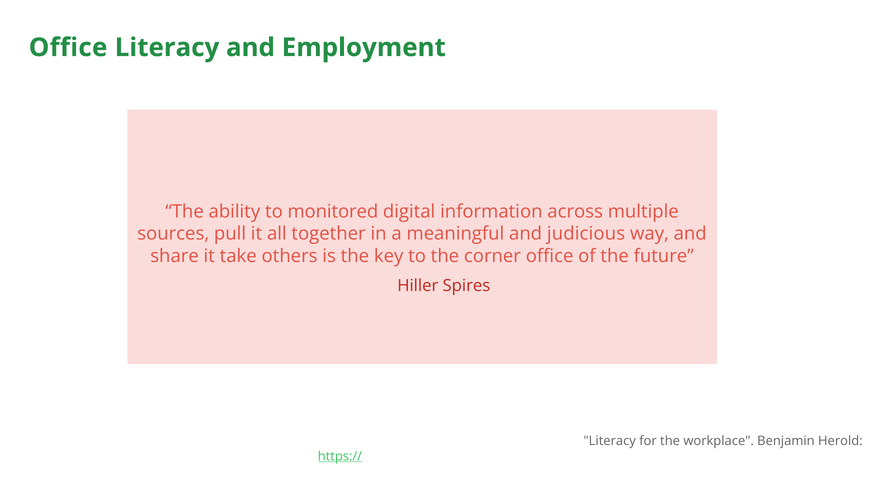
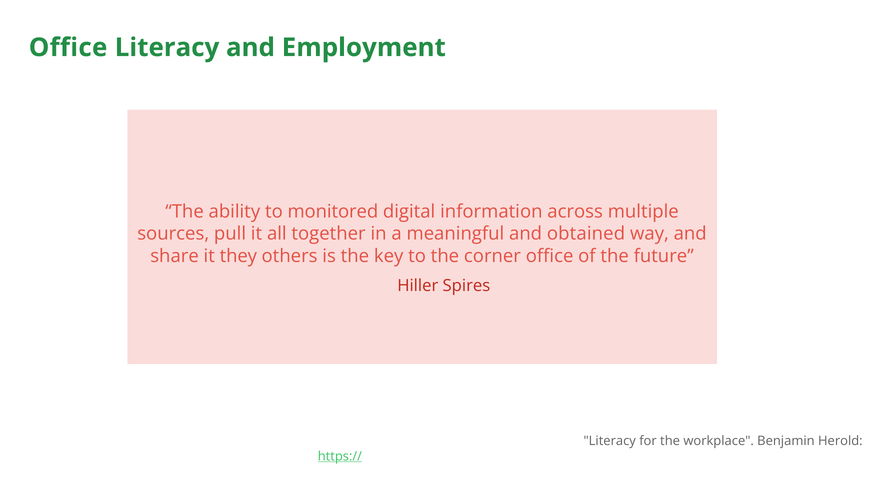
judicious: judicious -> obtained
take: take -> they
